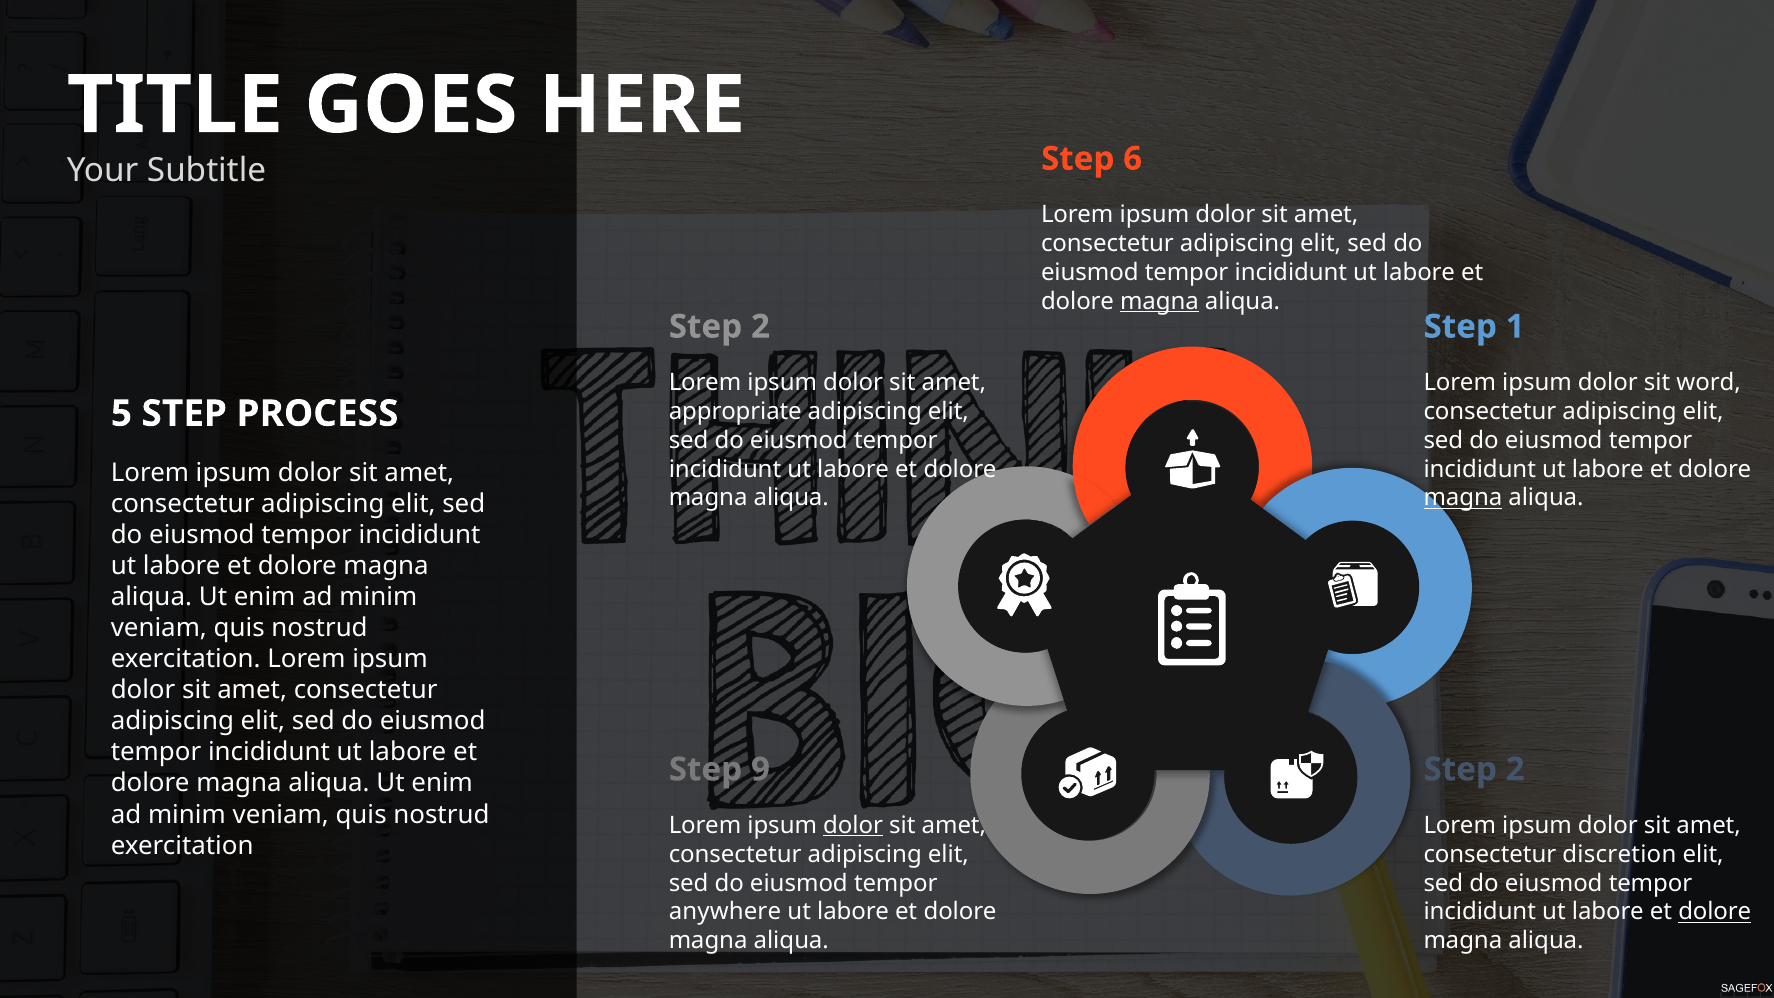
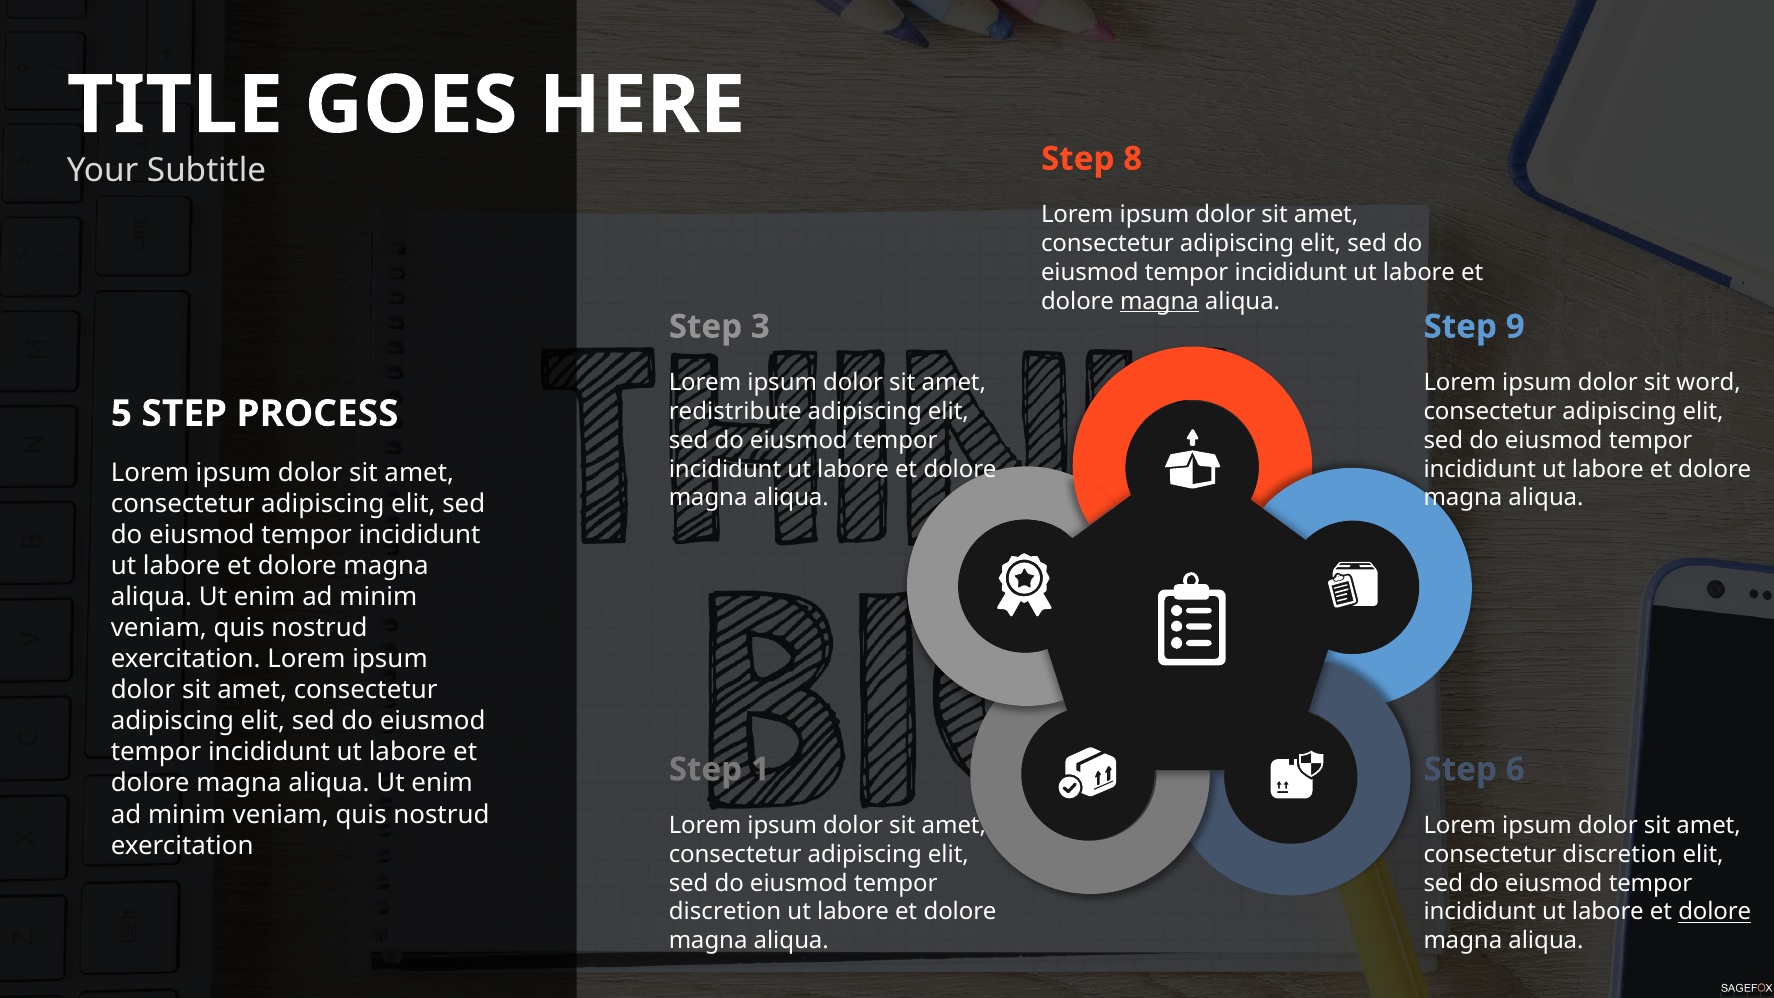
6: 6 -> 8
2 at (760, 327): 2 -> 3
1: 1 -> 9
appropriate: appropriate -> redistribute
magna at (1463, 498) underline: present -> none
9: 9 -> 1
2 at (1515, 769): 2 -> 6
dolor at (853, 825) underline: present -> none
anywhere at (725, 912): anywhere -> discretion
